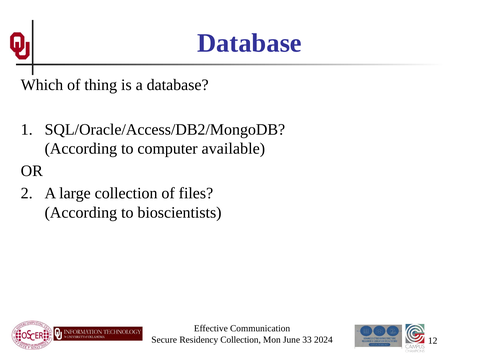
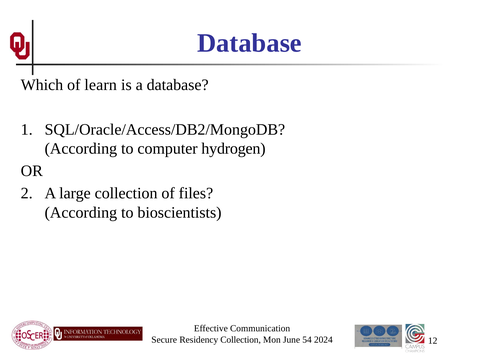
thing: thing -> learn
available: available -> hydrogen
33: 33 -> 54
